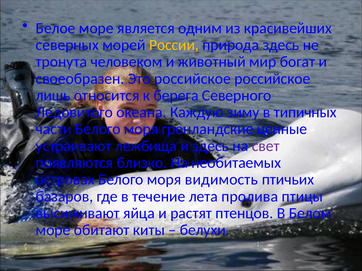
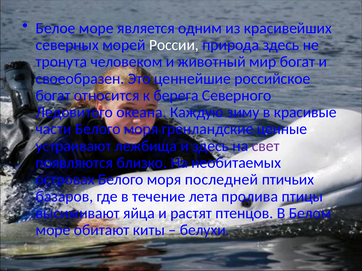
России colour: yellow -> white
Это российское: российское -> ценнейшие
лишь at (53, 96): лишь -> богат
типичных: типичных -> красивые
видимость: видимость -> последней
